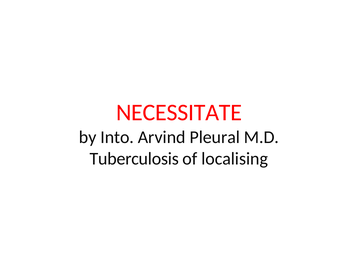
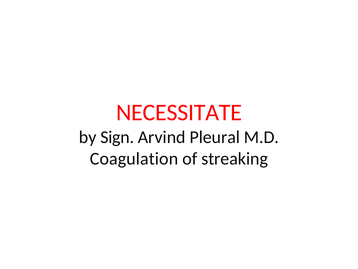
Into: Into -> Sign
Tuberculosis: Tuberculosis -> Coagulation
localising: localising -> streaking
